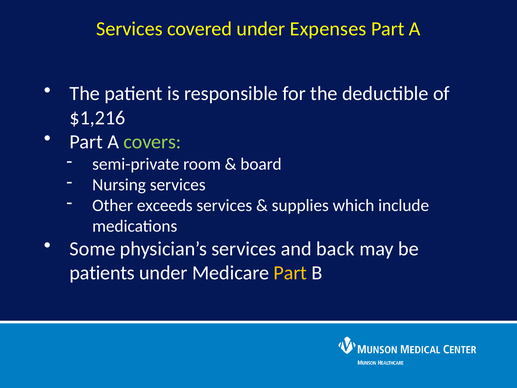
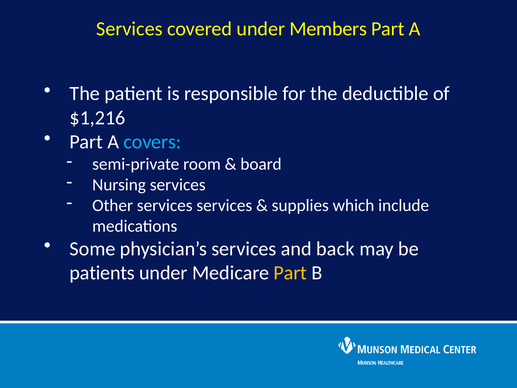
Expenses: Expenses -> Members
covers colour: light green -> light blue
Other exceeds: exceeds -> services
